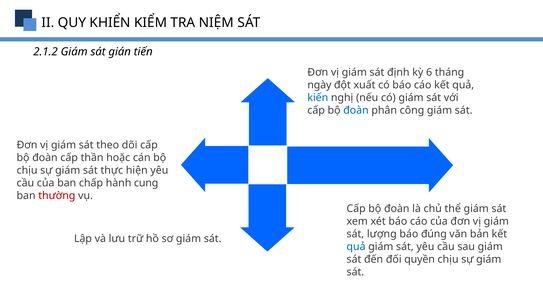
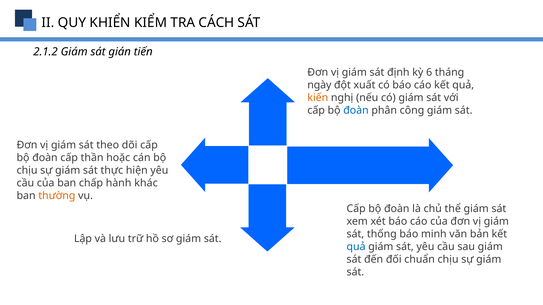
NIỆM: NIỆM -> CÁCH
kiến colour: blue -> orange
cung: cung -> khác
thường colour: red -> orange
lượng: lượng -> thống
đúng: đúng -> minh
quyền: quyền -> chuẩn
